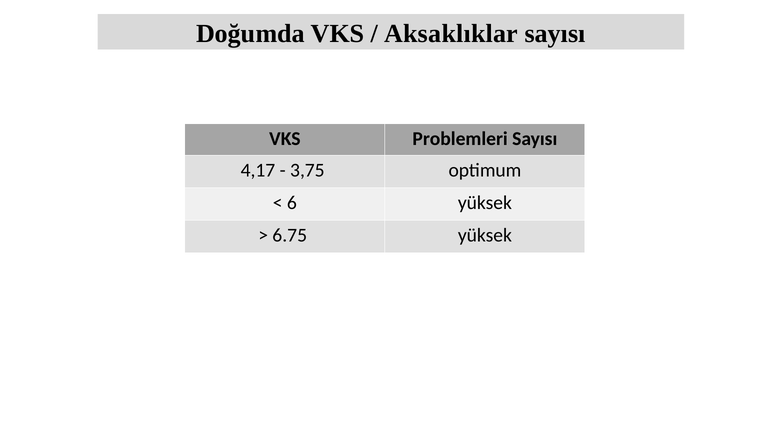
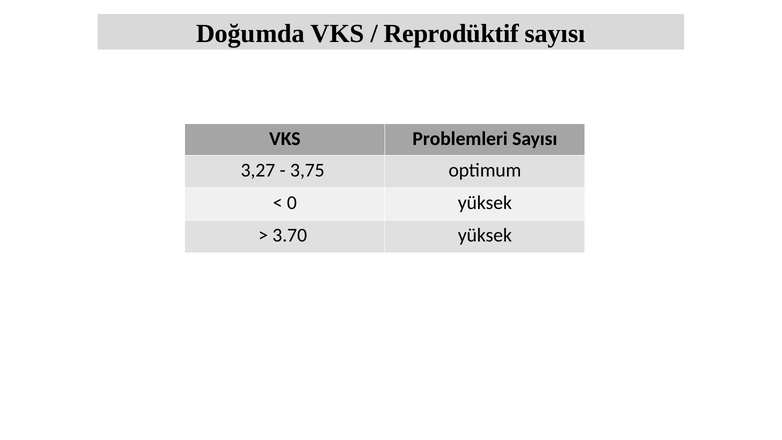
Aksaklıklar: Aksaklıklar -> Reprodüktif
4,17: 4,17 -> 3,27
6: 6 -> 0
6.75: 6.75 -> 3.70
